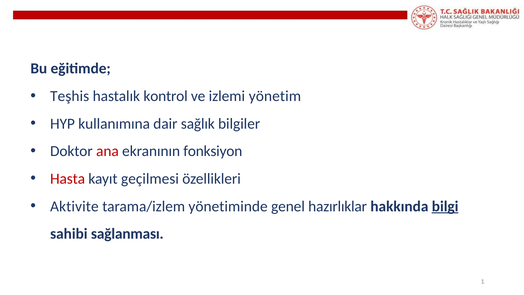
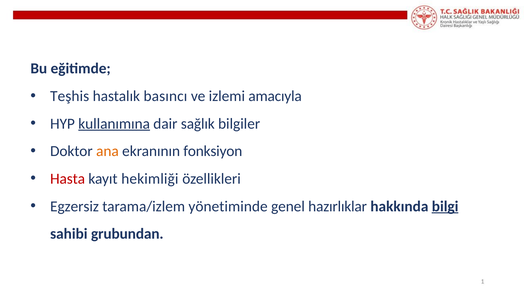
kontrol: kontrol -> basıncı
yönetim: yönetim -> amacıyla
kullanımına underline: none -> present
ana colour: red -> orange
geçilmesi: geçilmesi -> hekimliği
Aktivite: Aktivite -> Egzersiz
sağlanması: sağlanması -> grubundan
